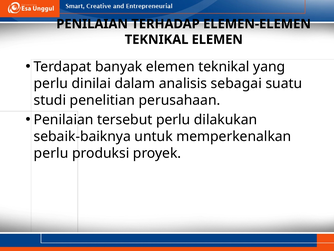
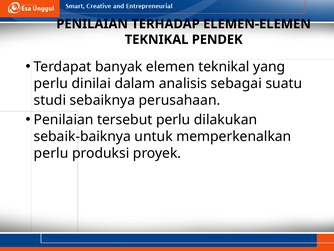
TEKNIKAL ELEMEN: ELEMEN -> PENDEK
penelitian: penelitian -> sebaiknya
